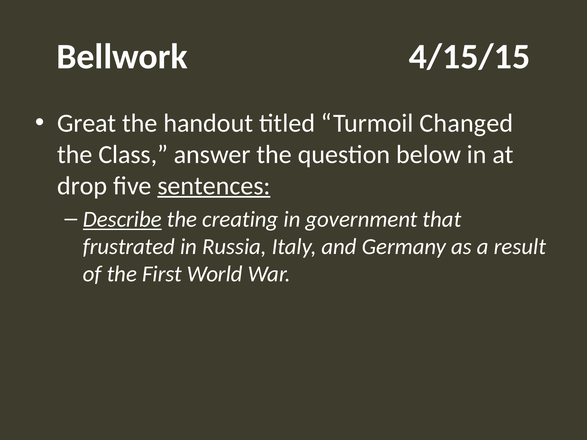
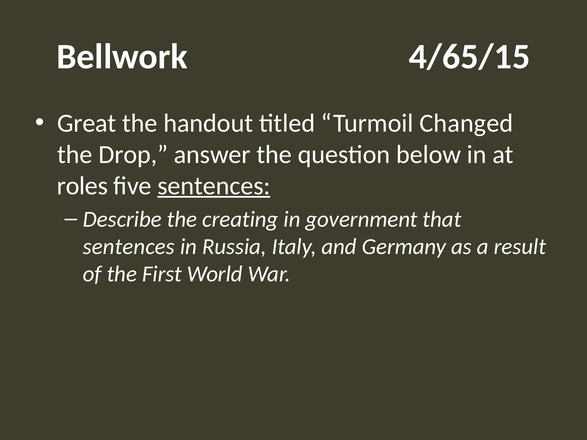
4/15/15: 4/15/15 -> 4/65/15
Class: Class -> Drop
drop: drop -> roles
Describe underline: present -> none
frustrated at (129, 247): frustrated -> sentences
